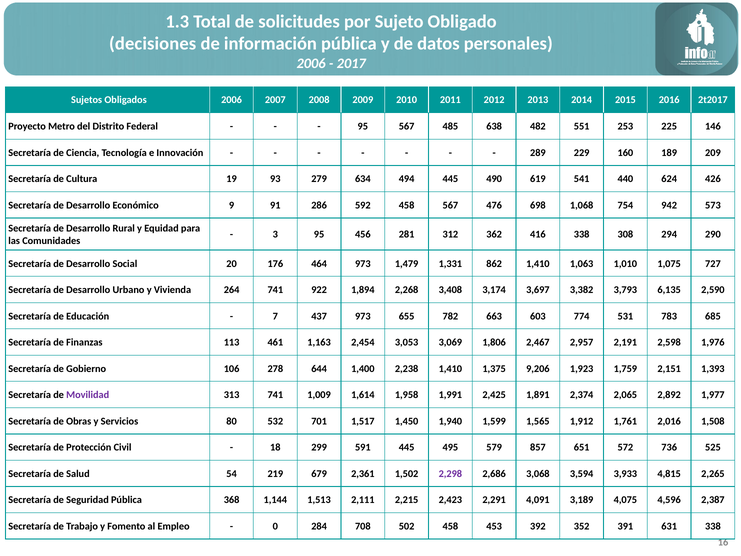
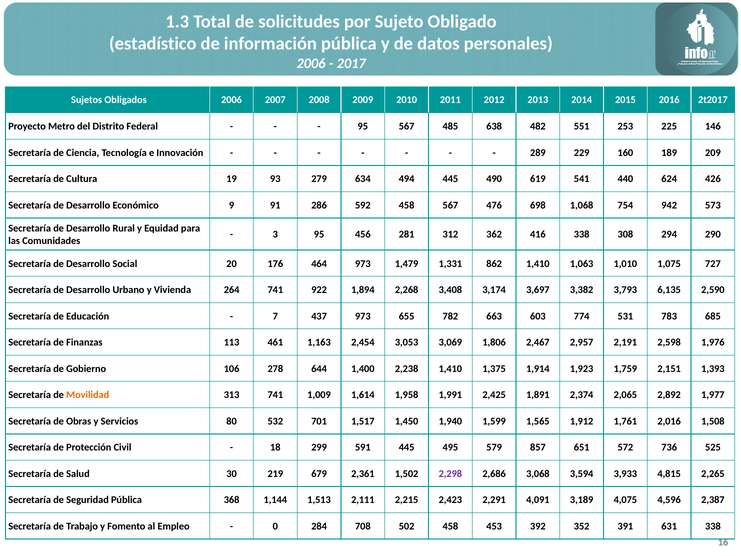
decisiones: decisiones -> estadístico
9,206: 9,206 -> 1,914
Movilidad colour: purple -> orange
54: 54 -> 30
